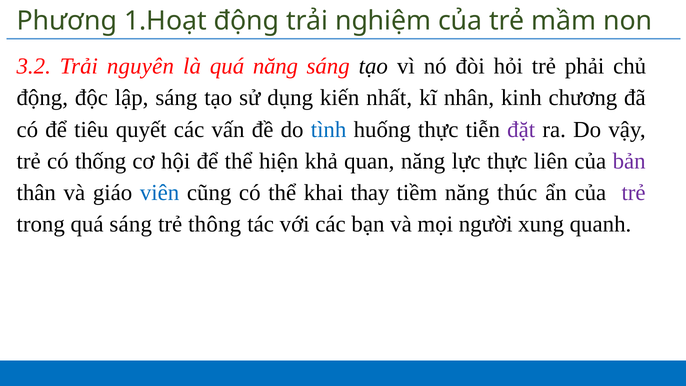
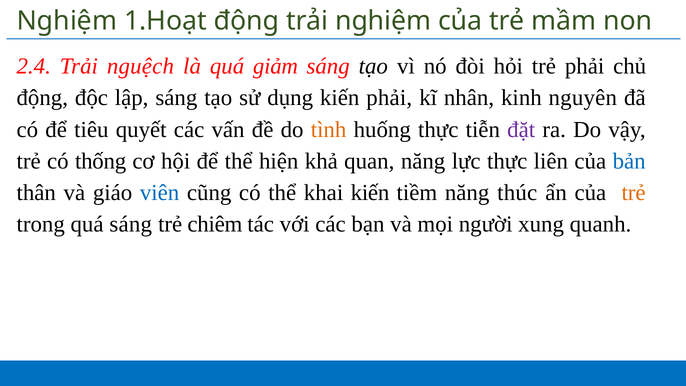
Phương at (67, 21): Phương -> Nghiệm
3.2: 3.2 -> 2.4
nguyên: nguyên -> nguệch
quá năng: năng -> giảm
kiến nhất: nhất -> phải
chương: chương -> nguyên
tình colour: blue -> orange
bản colour: purple -> blue
khai thay: thay -> kiến
trẻ at (634, 193) colour: purple -> orange
thông: thông -> chiêm
